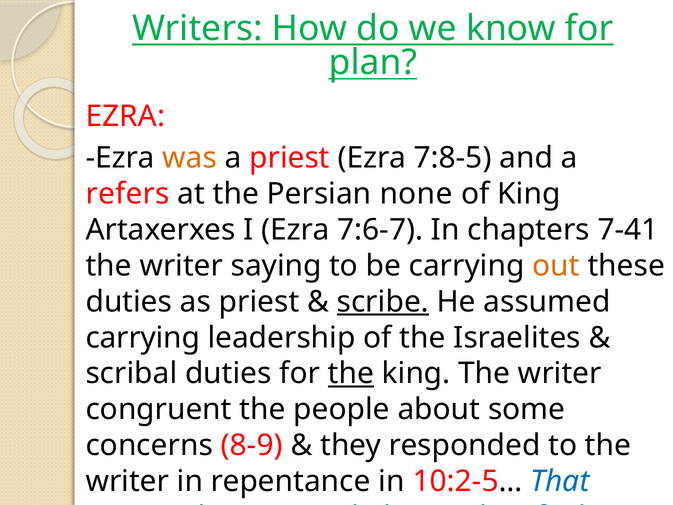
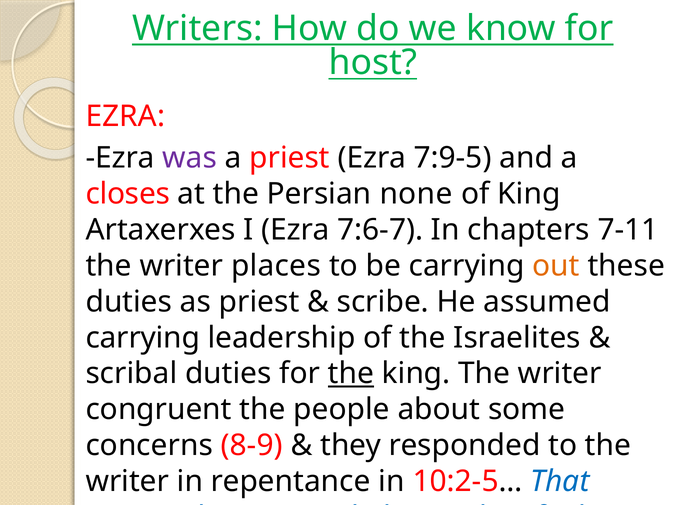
plan: plan -> host
was colour: orange -> purple
7:8-5: 7:8-5 -> 7:9-5
refers: refers -> closes
7-41: 7-41 -> 7-11
saying: saying -> places
scribe underline: present -> none
